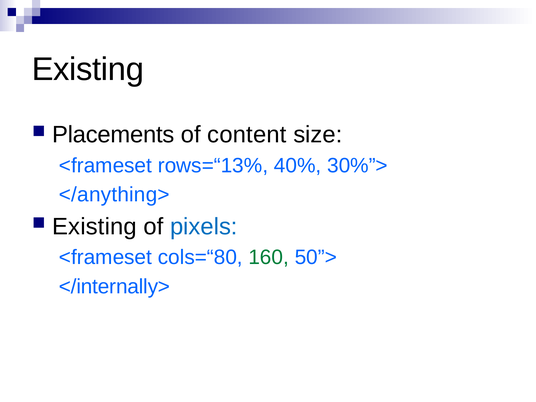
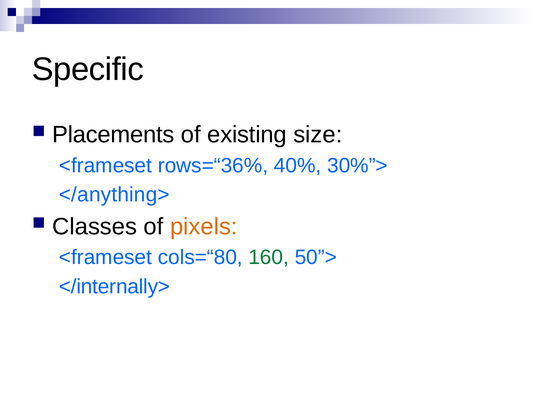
Existing at (88, 69): Existing -> Specific
content: content -> existing
rows=“13%: rows=“13% -> rows=“36%
Existing at (95, 227): Existing -> Classes
pixels colour: blue -> orange
